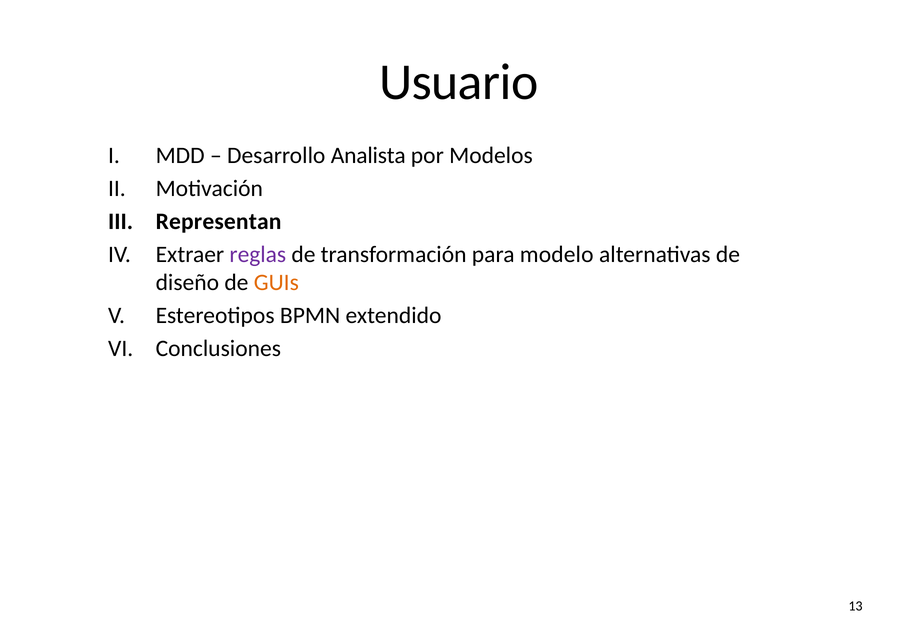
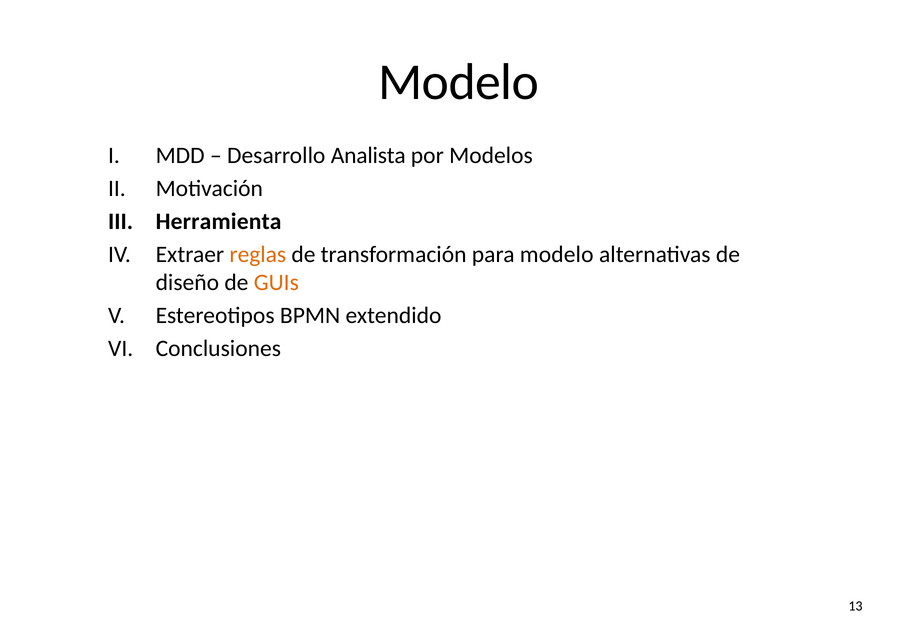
Usuario at (459, 82): Usuario -> Modelo
Representan: Representan -> Herramienta
reglas colour: purple -> orange
